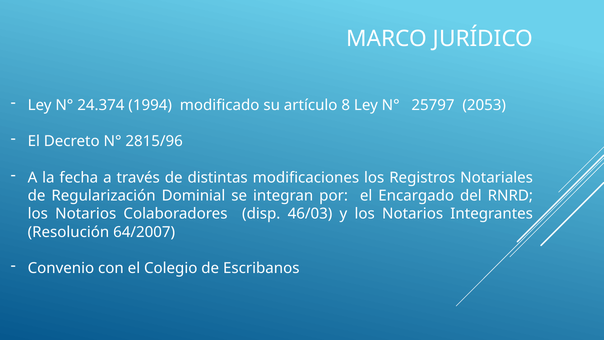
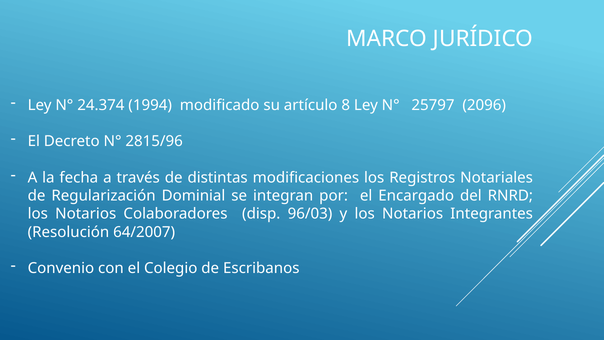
2053: 2053 -> 2096
46/03: 46/03 -> 96/03
